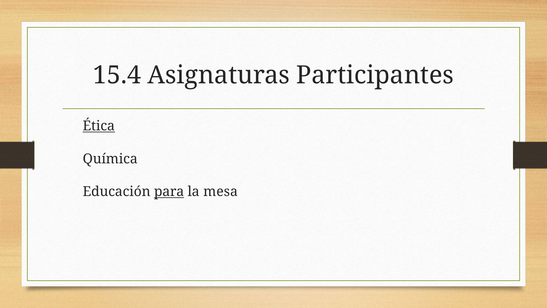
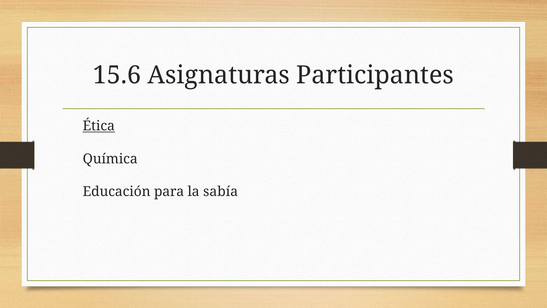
15.4: 15.4 -> 15.6
para underline: present -> none
mesa: mesa -> sabía
